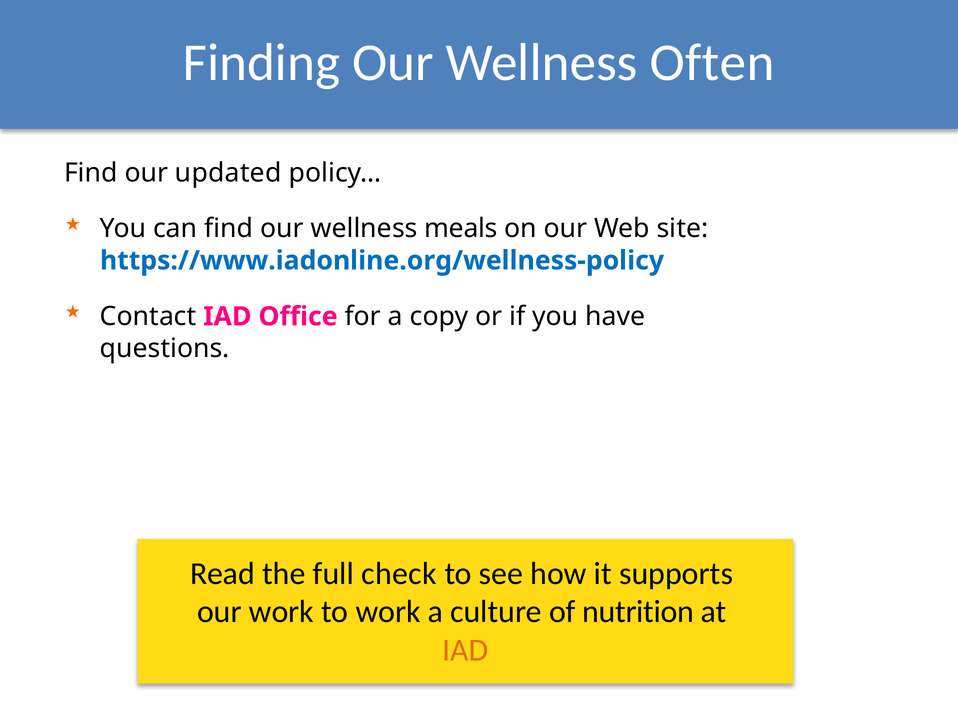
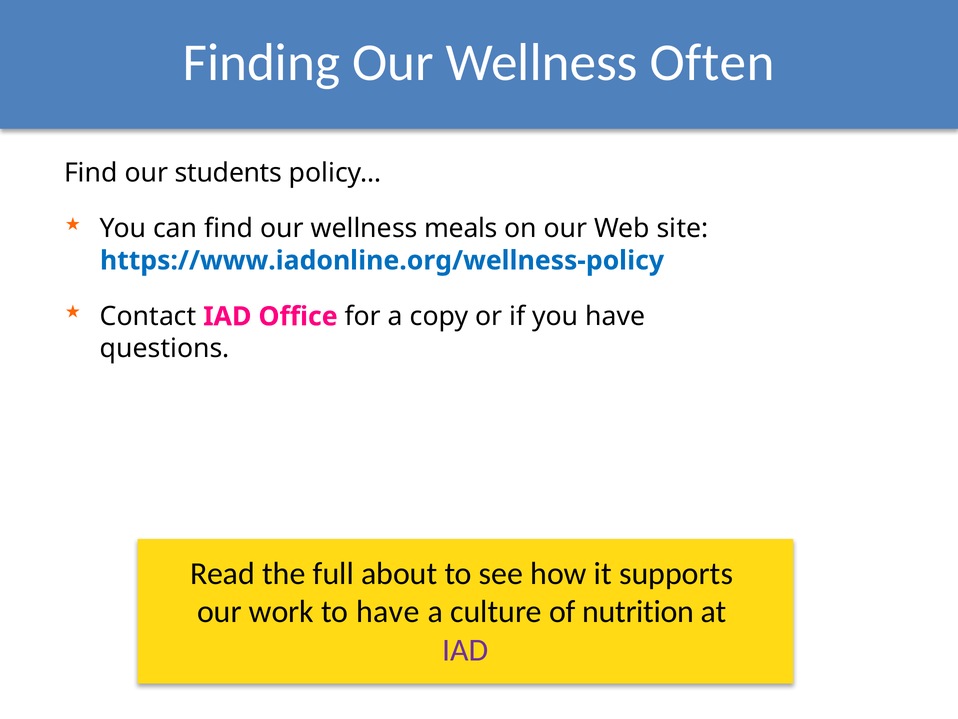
updated: updated -> students
check: check -> about
to work: work -> have
IAD at (465, 650) colour: orange -> purple
